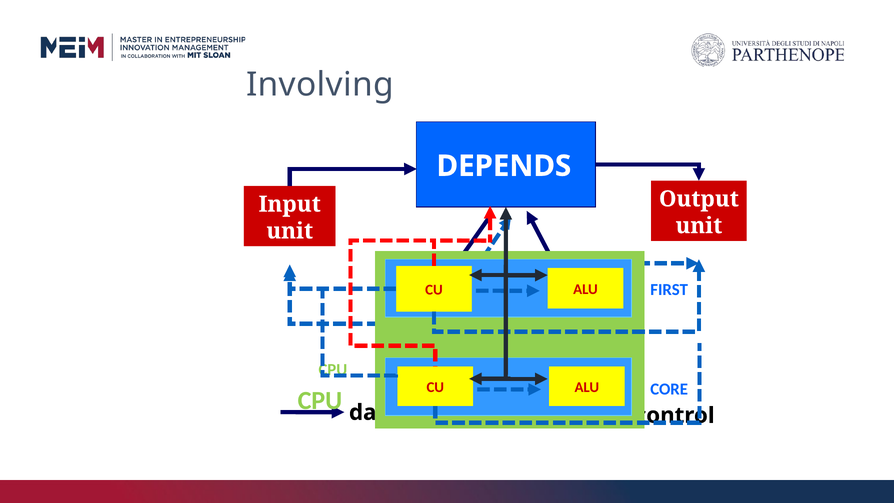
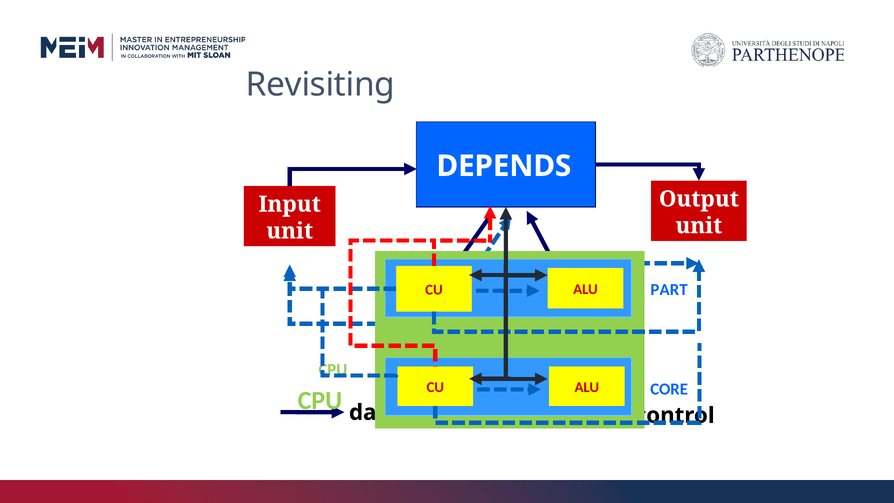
Involving: Involving -> Revisiting
FIRST: FIRST -> PART
